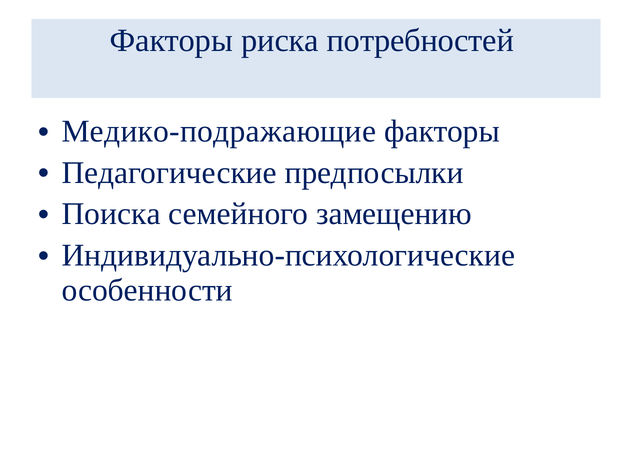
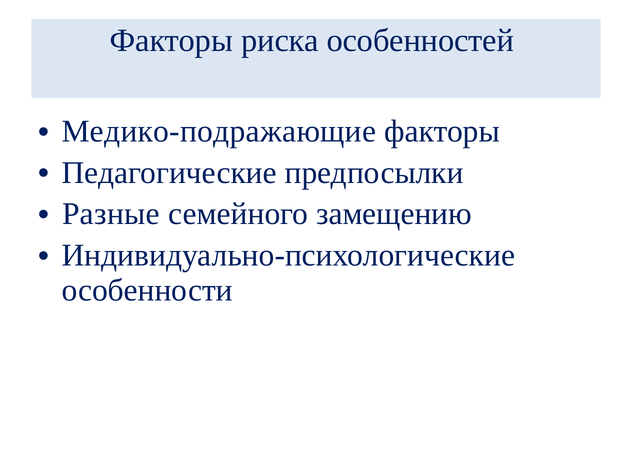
потребностей: потребностей -> особенностей
Поиска: Поиска -> Разные
